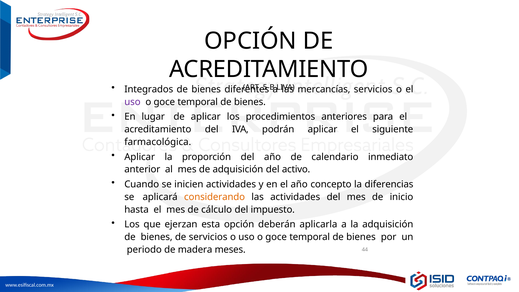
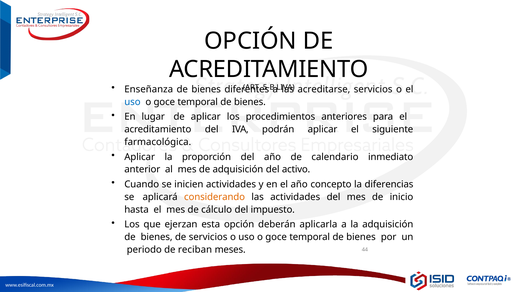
Integrados: Integrados -> Enseñanza
mercancías: mercancías -> acreditarse
uso at (132, 102) colour: purple -> blue
madera: madera -> reciban
